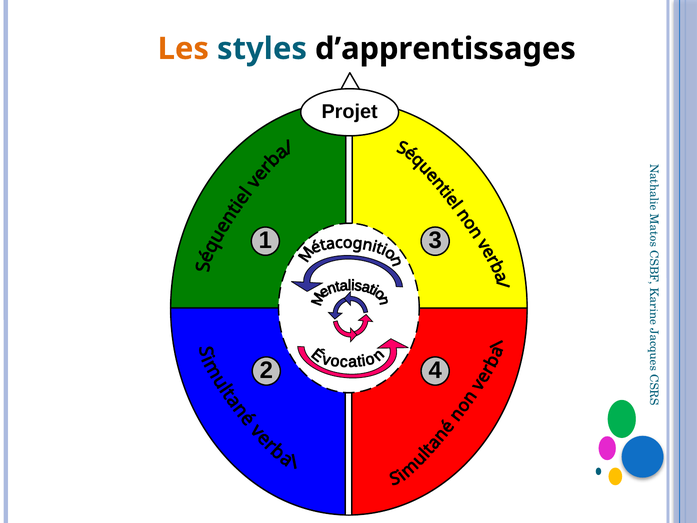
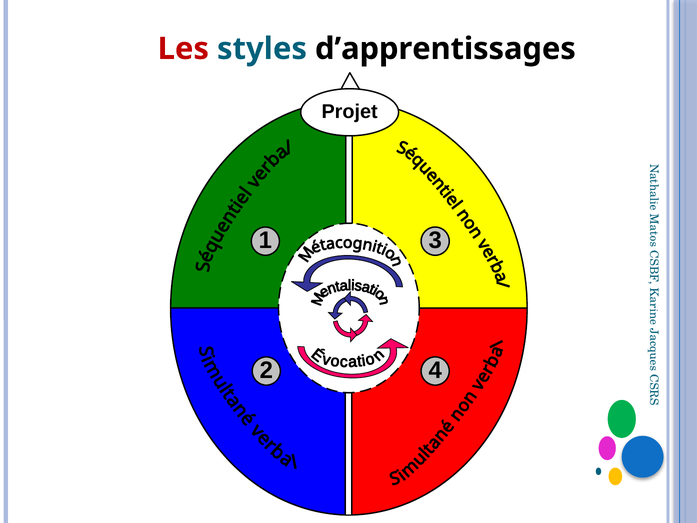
Les colour: orange -> red
